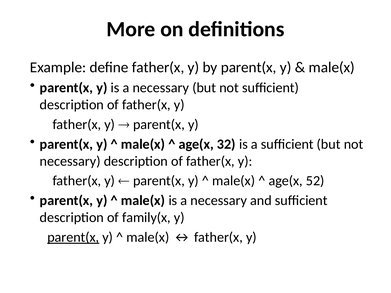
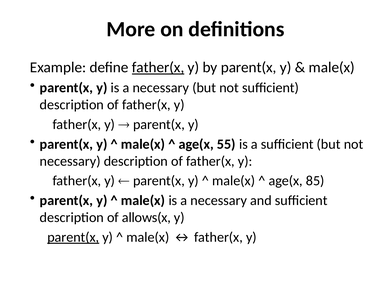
father(x at (158, 68) underline: none -> present
32: 32 -> 55
52: 52 -> 85
family(x: family(x -> allows(x
